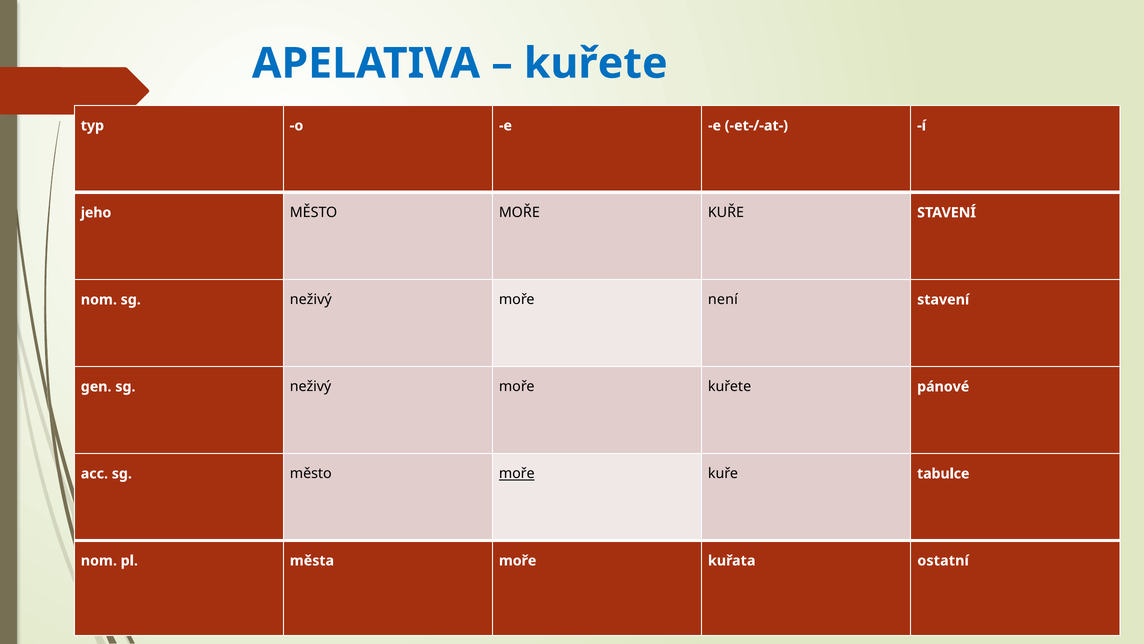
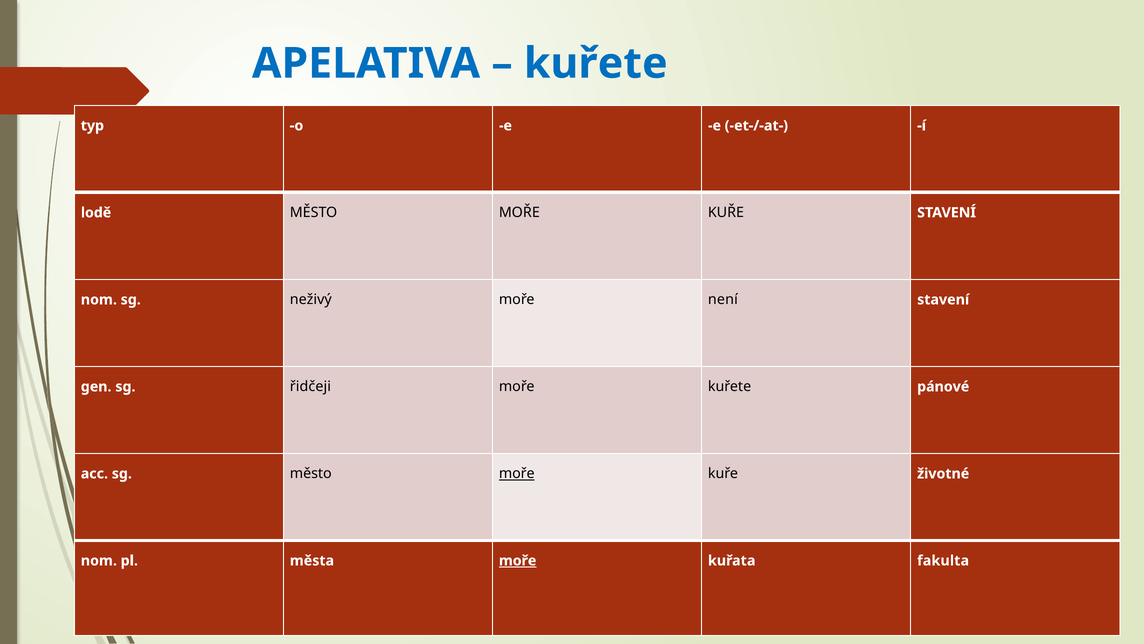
jeho: jeho -> lodě
gen sg neživý: neživý -> řidčeji
tabulce: tabulce -> životné
moře at (518, 560) underline: none -> present
ostatní: ostatní -> fakulta
